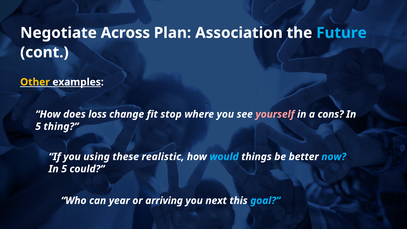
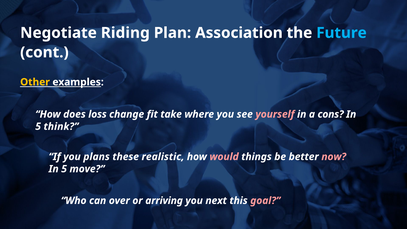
Across: Across -> Riding
stop: stop -> take
thing: thing -> think
using: using -> plans
would colour: light blue -> pink
now colour: light blue -> pink
could: could -> move
year: year -> over
goal colour: light blue -> pink
